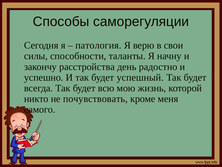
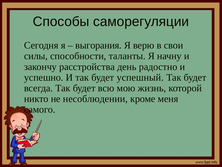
патология: патология -> выгорания
почувствовать: почувствовать -> несоблюдении
